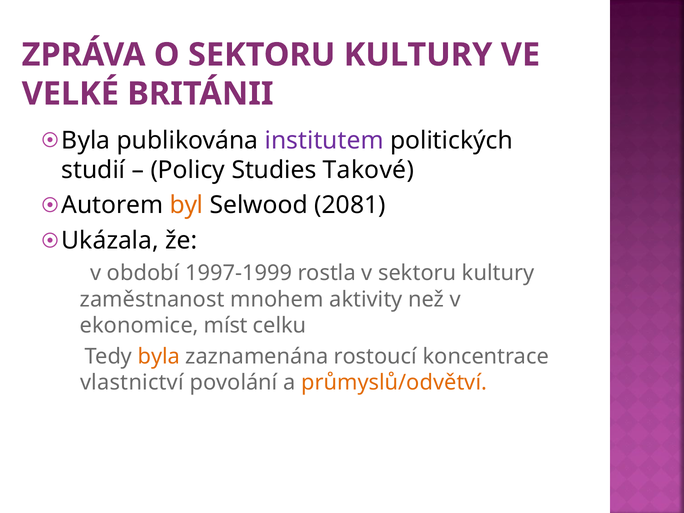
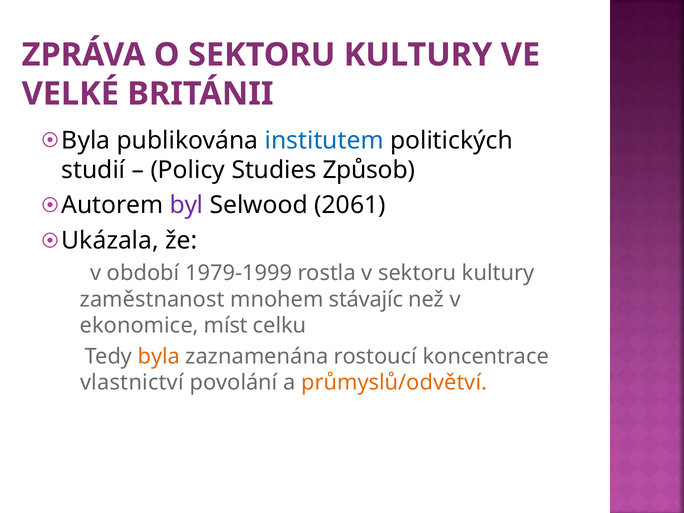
institutem colour: purple -> blue
Takové: Takové -> Způsob
byl colour: orange -> purple
2081: 2081 -> 2061
1997-1999: 1997-1999 -> 1979-1999
aktivity: aktivity -> stávajíc
